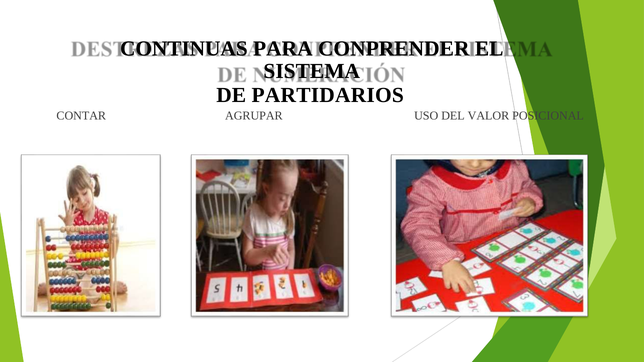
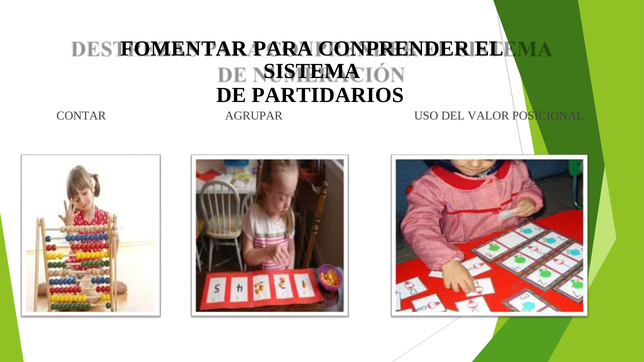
CONTINUAS: CONTINUAS -> FOMENTAR
